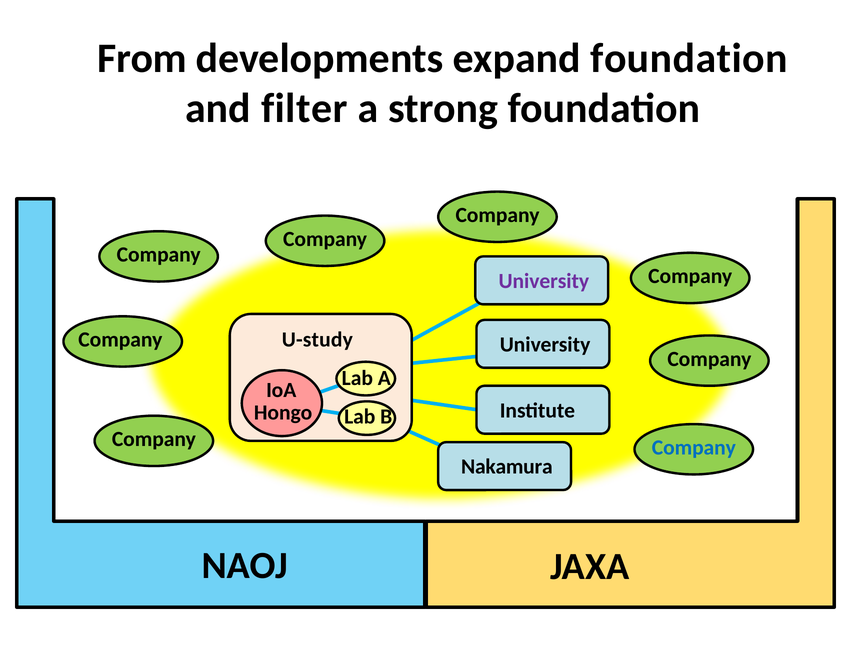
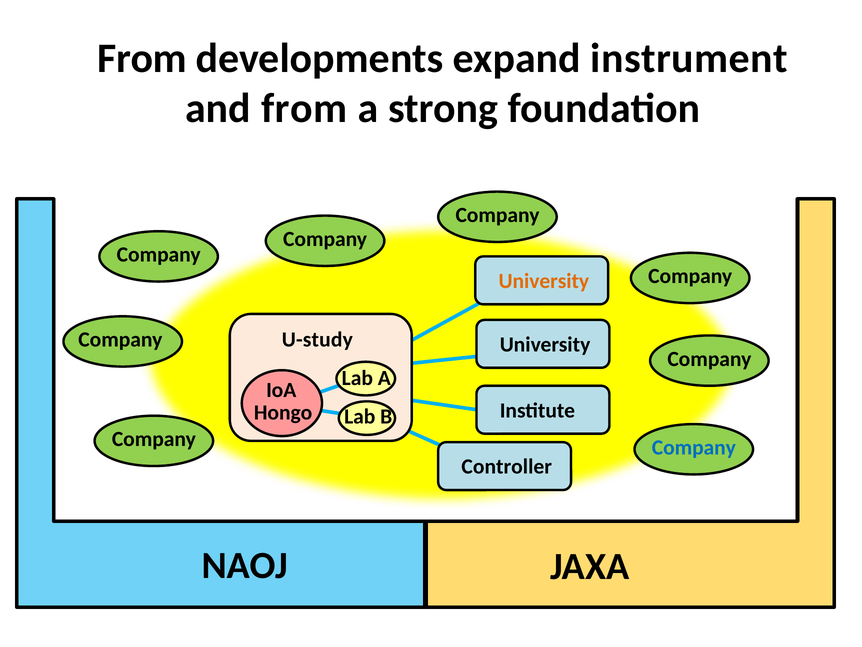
expand foundation: foundation -> instrument
and filter: filter -> from
University at (544, 281) colour: purple -> orange
Nakamura: Nakamura -> Controller
